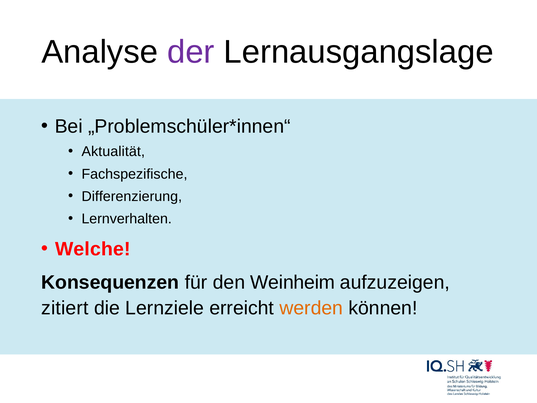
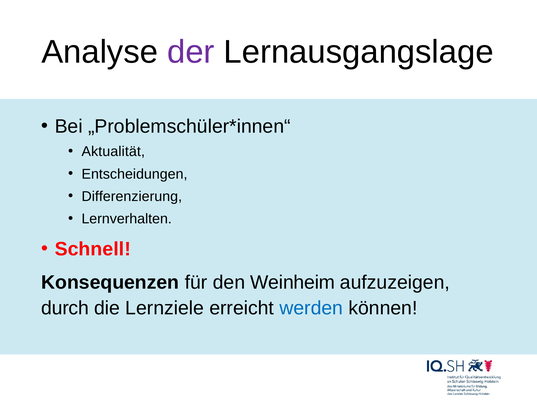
Fachspezifische: Fachspezifische -> Entscheidungen
Welche: Welche -> Schnell
zitiert: zitiert -> durch
werden colour: orange -> blue
